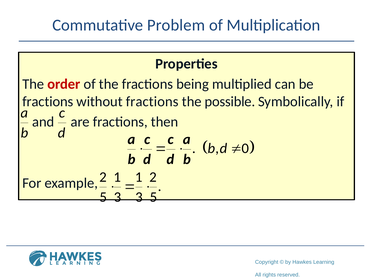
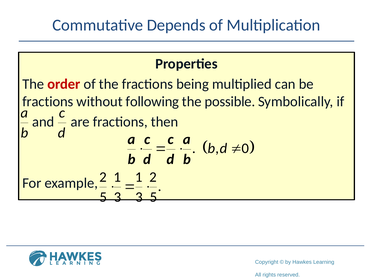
Problem: Problem -> Depends
without fractions: fractions -> following
